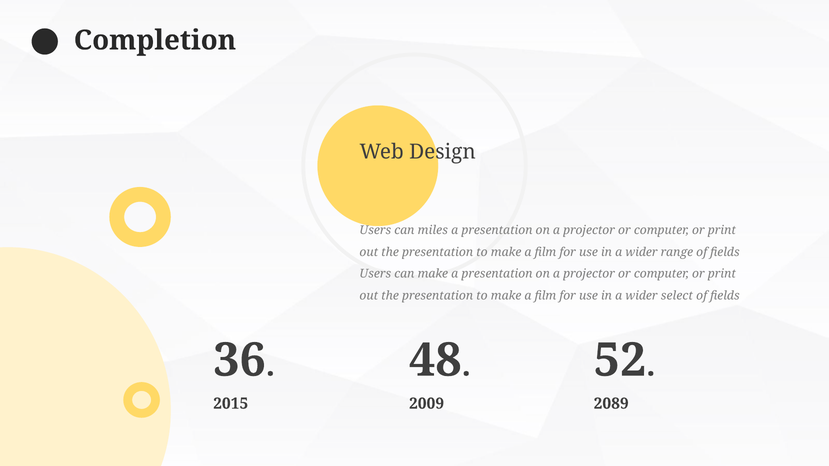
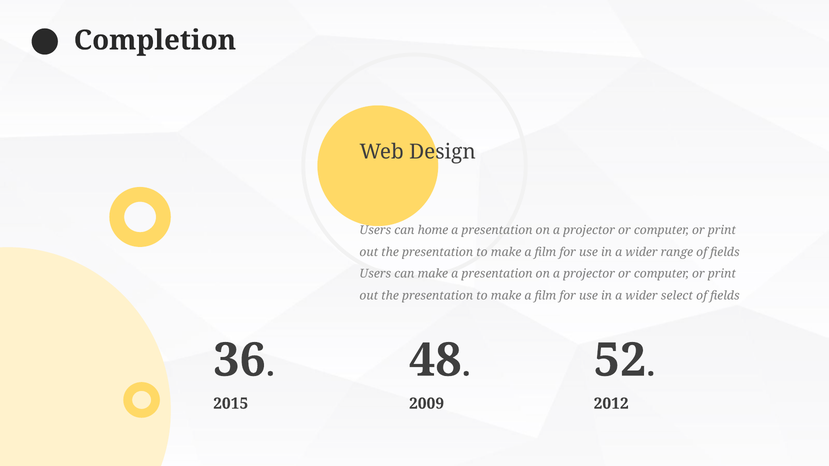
miles: miles -> home
2089: 2089 -> 2012
